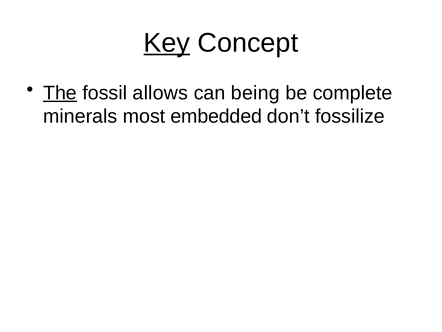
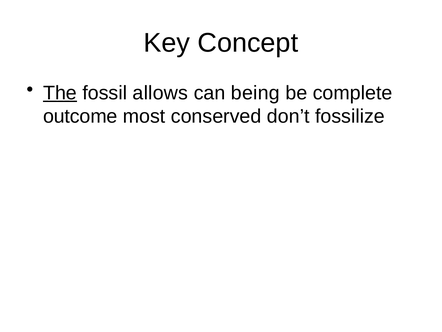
Key underline: present -> none
minerals: minerals -> outcome
embedded: embedded -> conserved
